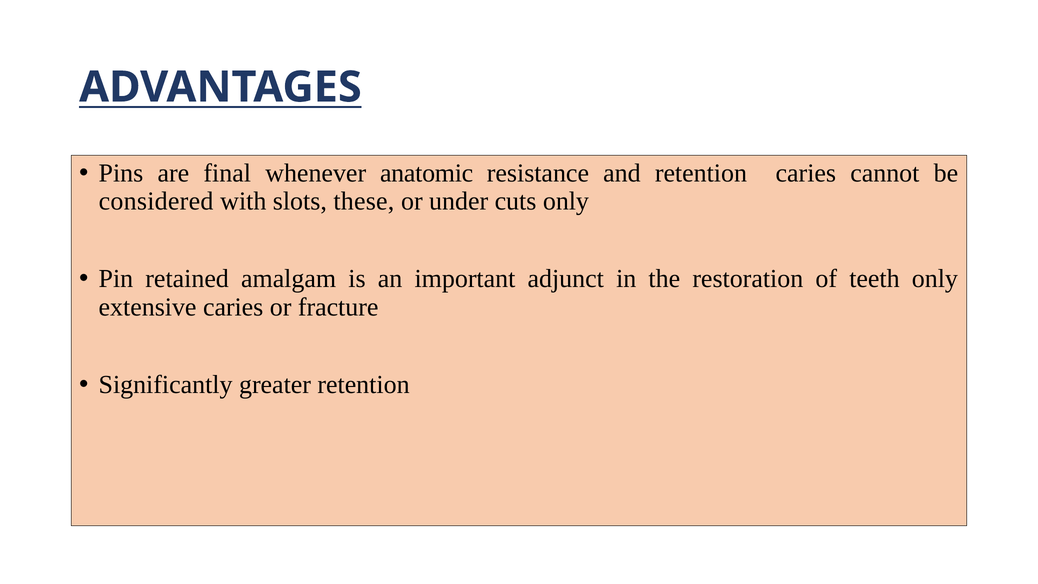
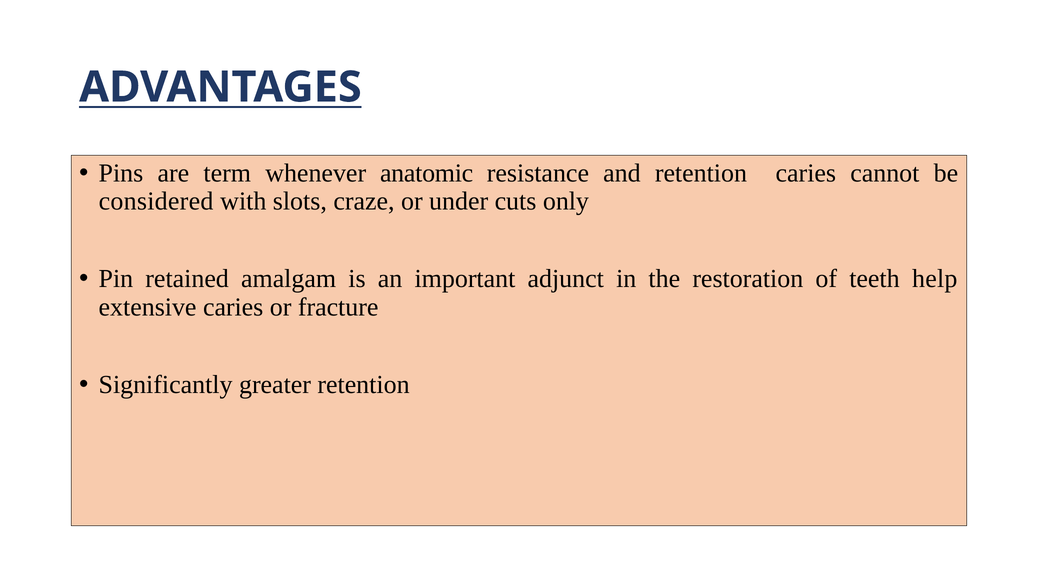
final: final -> term
these: these -> craze
teeth only: only -> help
